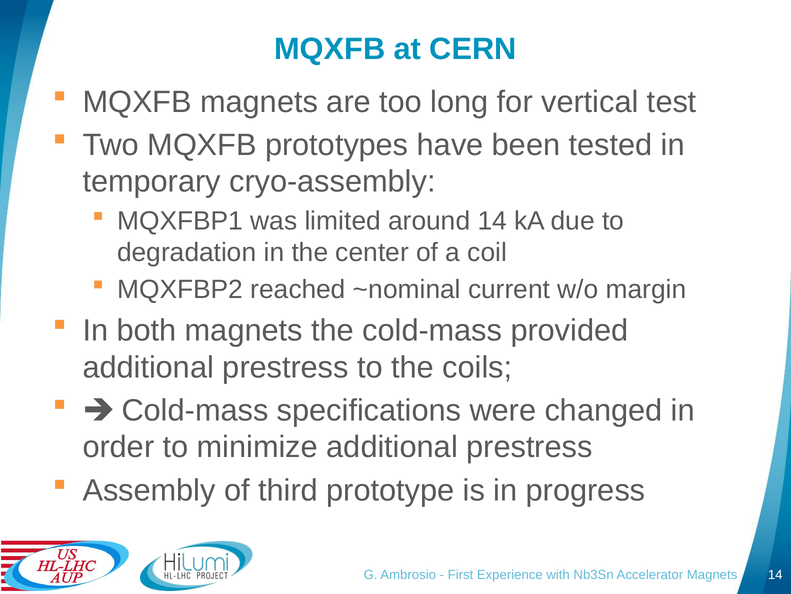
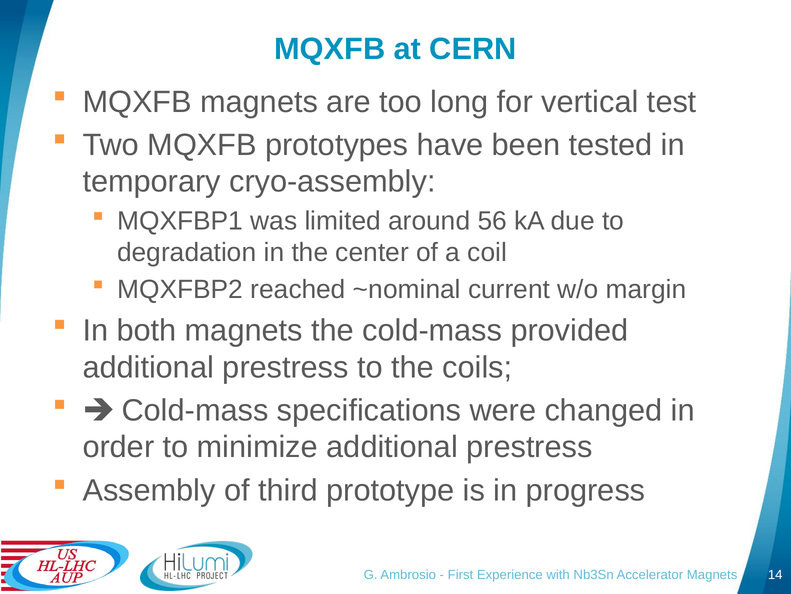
around 14: 14 -> 56
